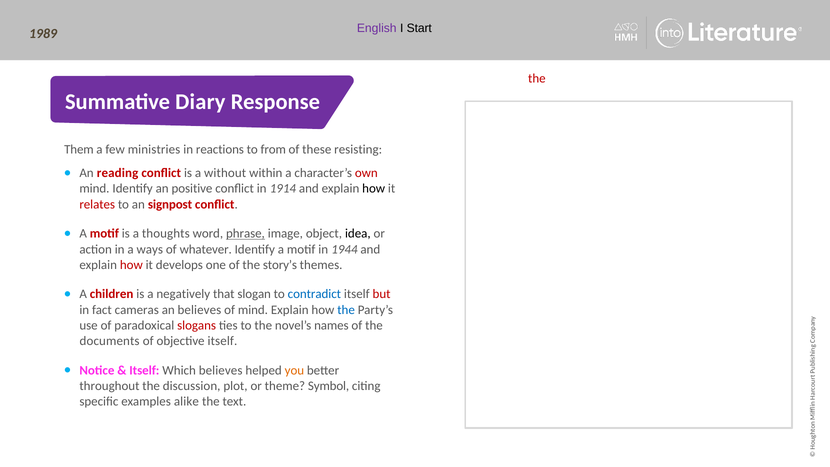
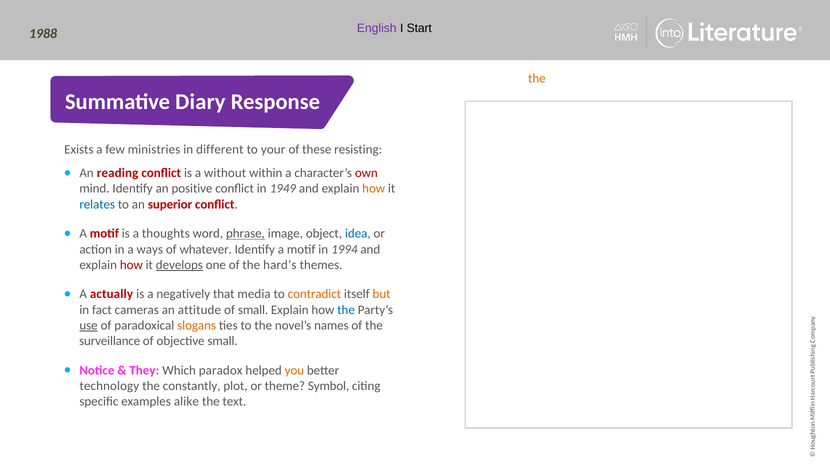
1989: 1989 -> 1988
the at (537, 78) colour: red -> orange
Them: Them -> Exists
reactions: reactions -> different
from: from -> your
1914: 1914 -> 1949
how at (374, 189) colour: black -> orange
relates colour: red -> blue
signpost: signpost -> superior
idea colour: black -> blue
1944: 1944 -> 1994
develops underline: none -> present
story’s: story’s -> hard’s
children: children -> actually
slogan: slogan -> media
contradict colour: blue -> orange
but colour: red -> orange
an believes: believes -> attitude
of mind: mind -> small
use underline: none -> present
slogans colour: red -> orange
documents: documents -> surveillance
objective itself: itself -> small
Itself at (144, 370): Itself -> They
Which believes: believes -> paradox
throughout: throughout -> technology
discussion: discussion -> constantly
